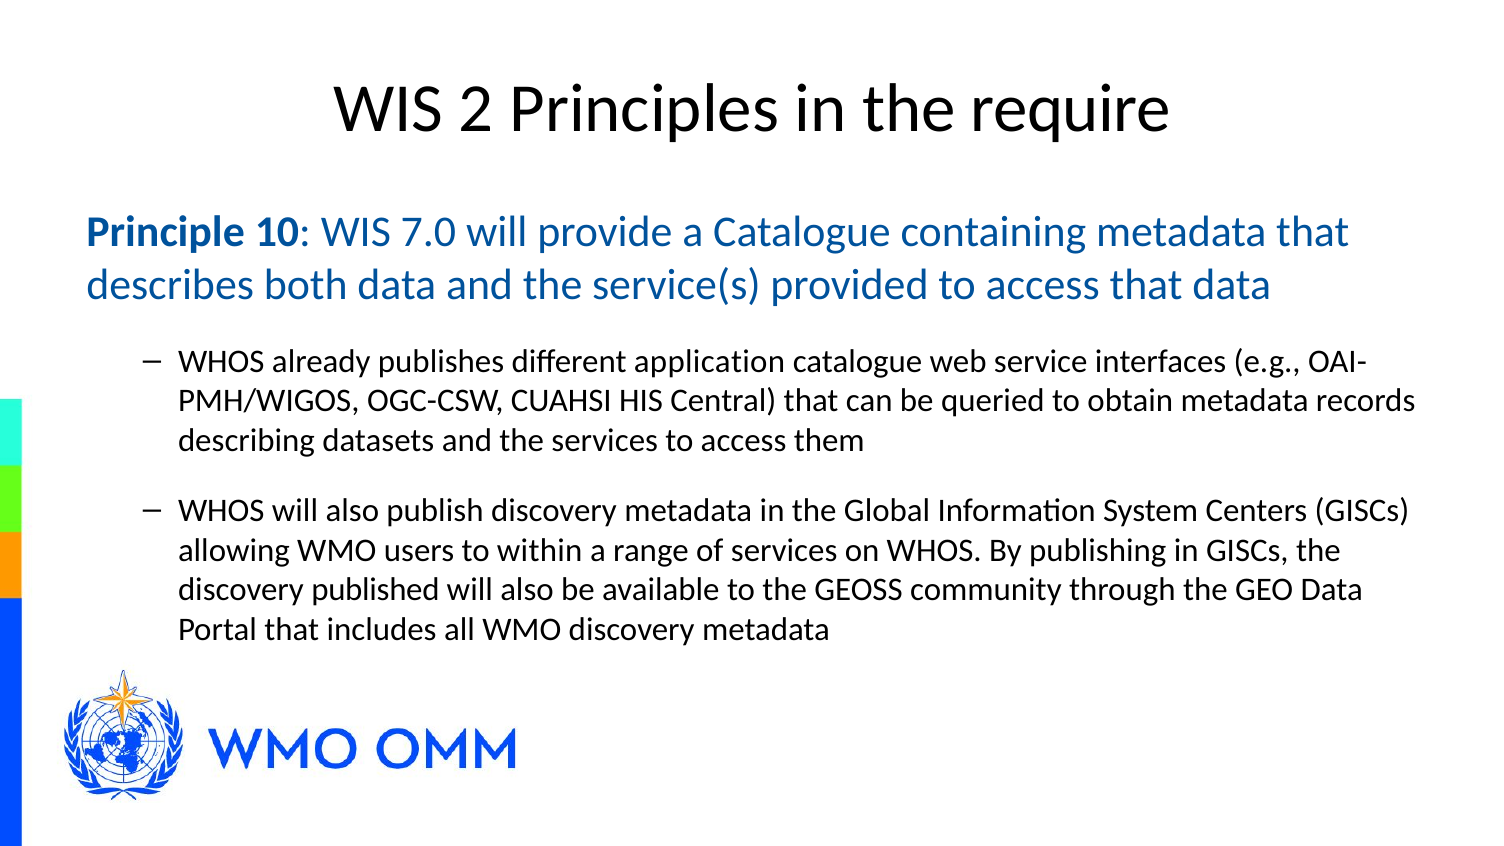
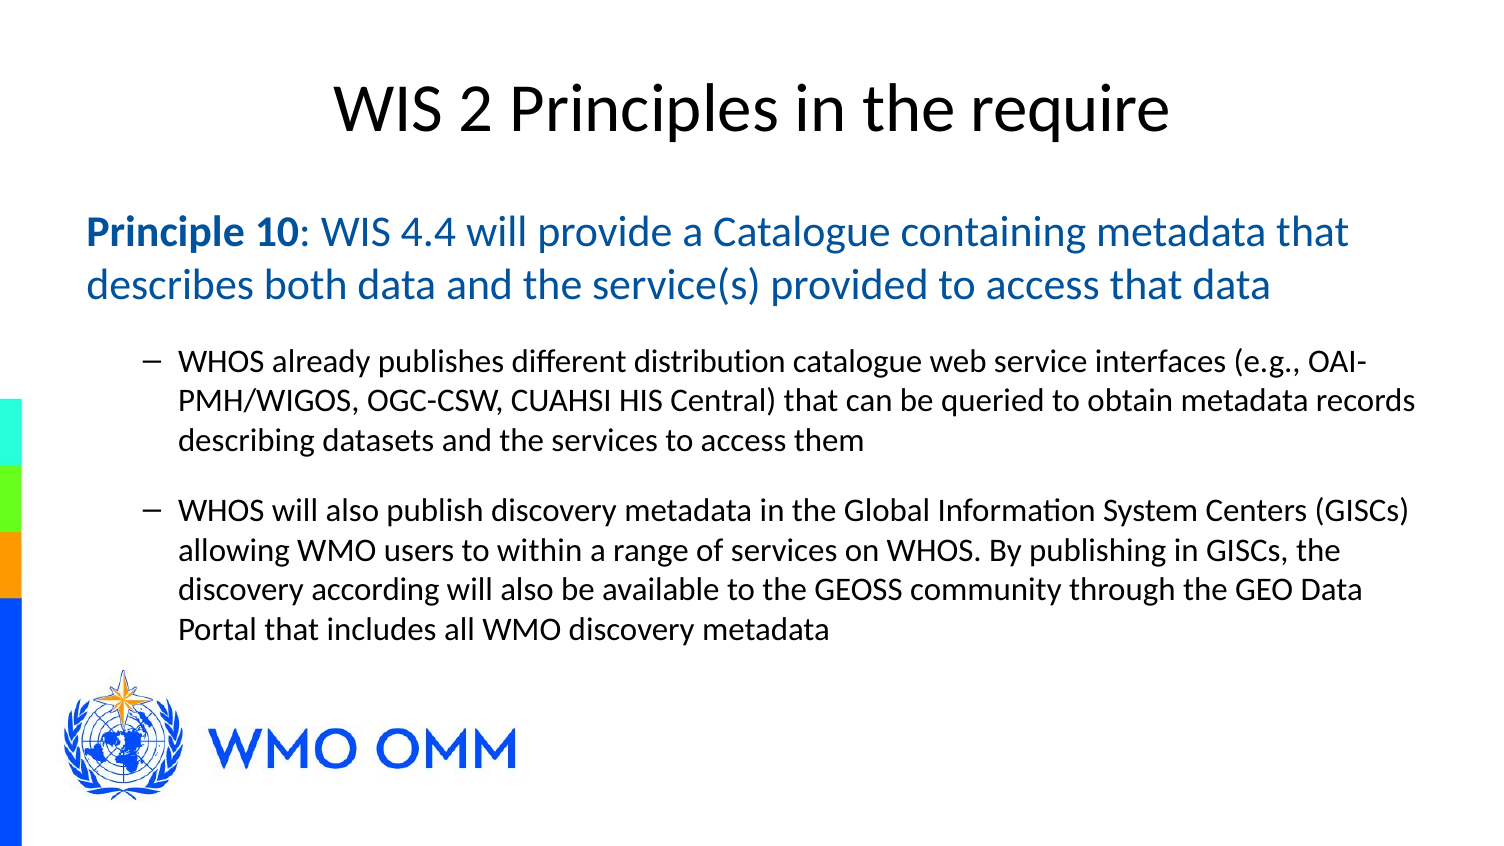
7.0: 7.0 -> 4.4
application: application -> distribution
published: published -> according
